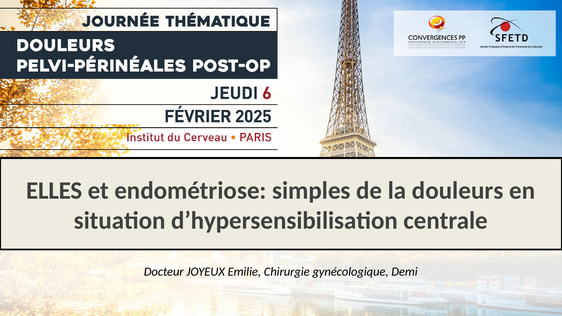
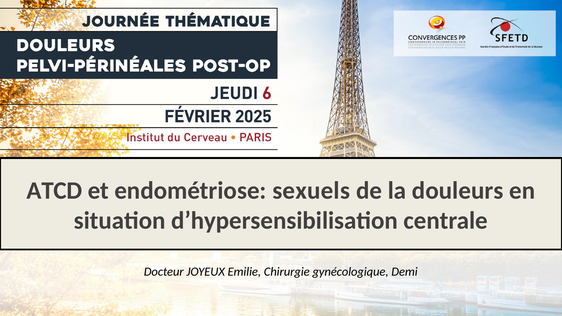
ELLES: ELLES -> ATCD
simples: simples -> sexuels
